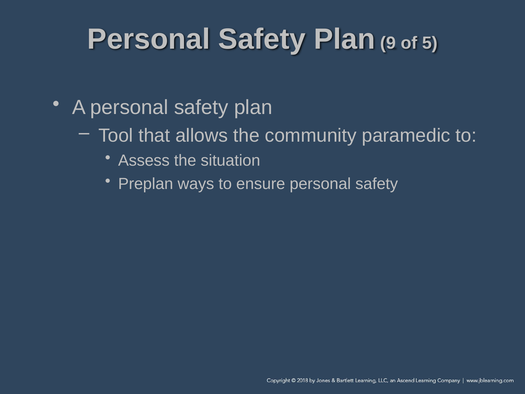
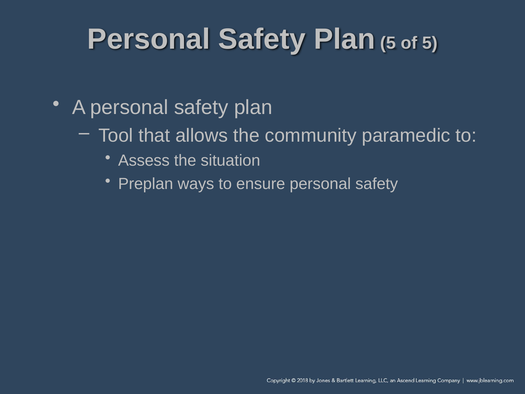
Plan 9: 9 -> 5
